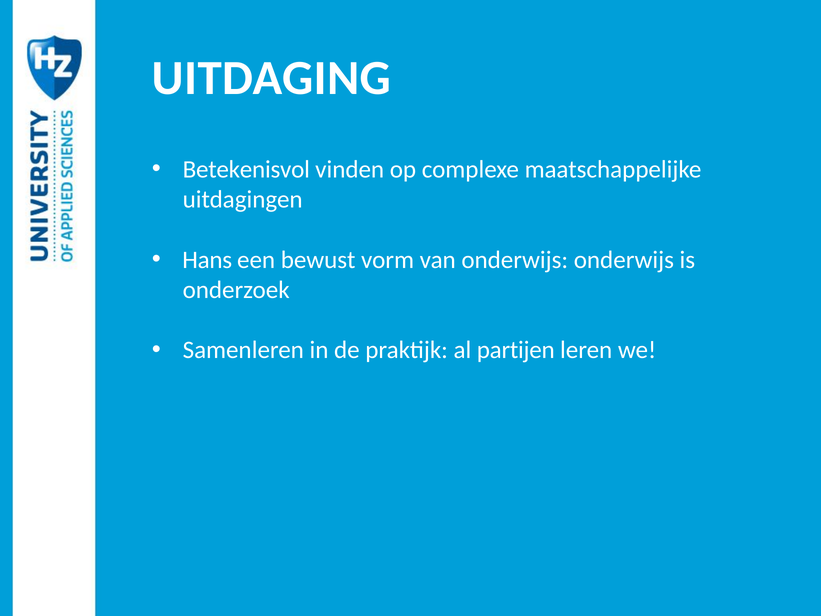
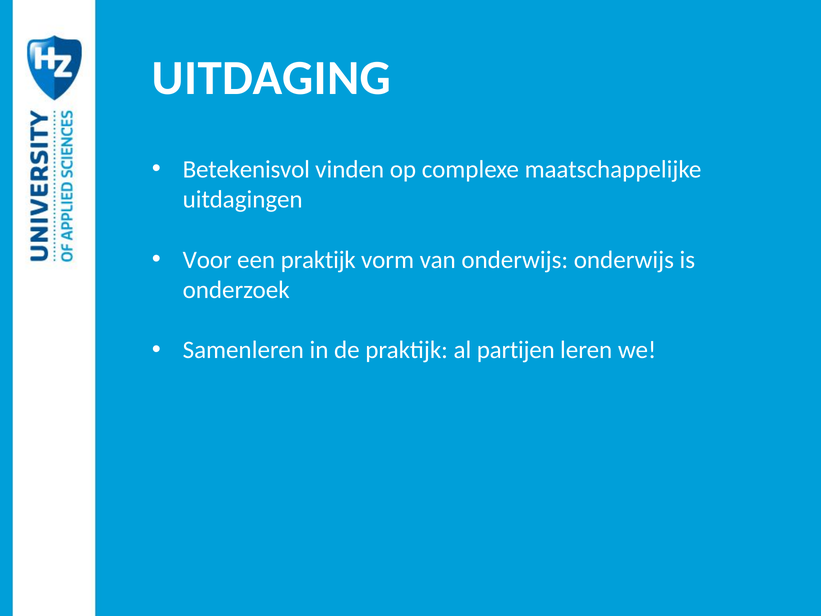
Hans: Hans -> Voor
een bewust: bewust -> praktijk
